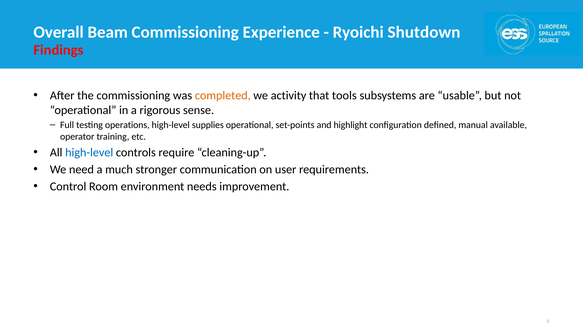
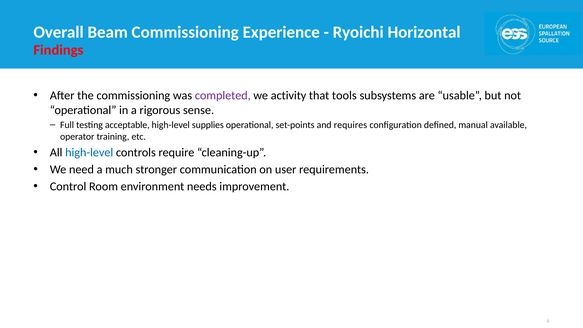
Shutdown: Shutdown -> Horizontal
completed colour: orange -> purple
operations: operations -> acceptable
highlight: highlight -> requires
